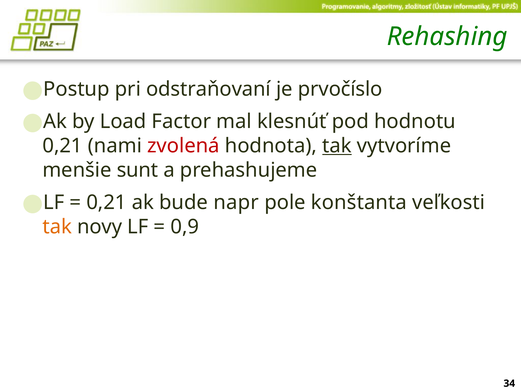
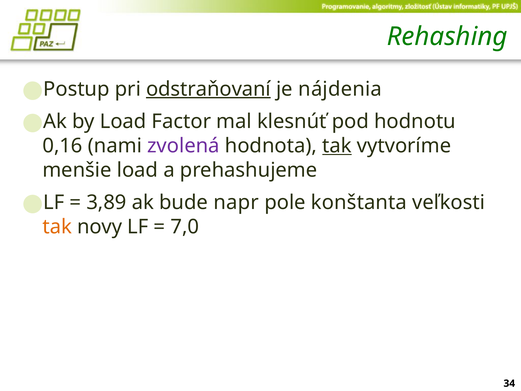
odstraňovaní underline: none -> present
prvočíslo: prvočíslo -> nájdenia
0,21 at (63, 146): 0,21 -> 0,16
zvolená colour: red -> purple
menšie sunt: sunt -> load
0,21 at (106, 202): 0,21 -> 3,89
0,9: 0,9 -> 7,0
